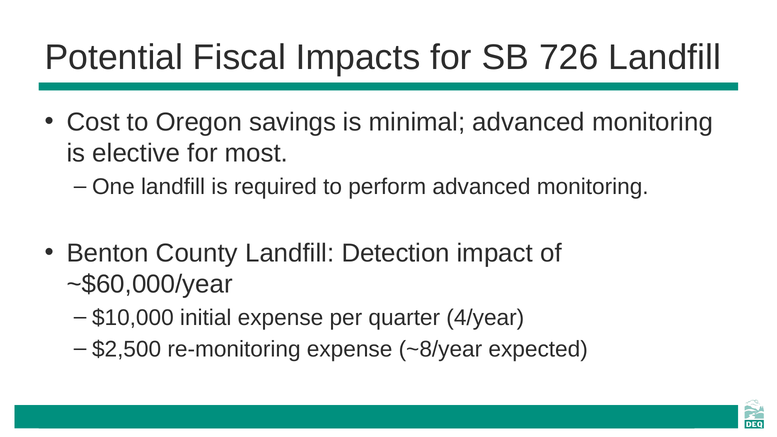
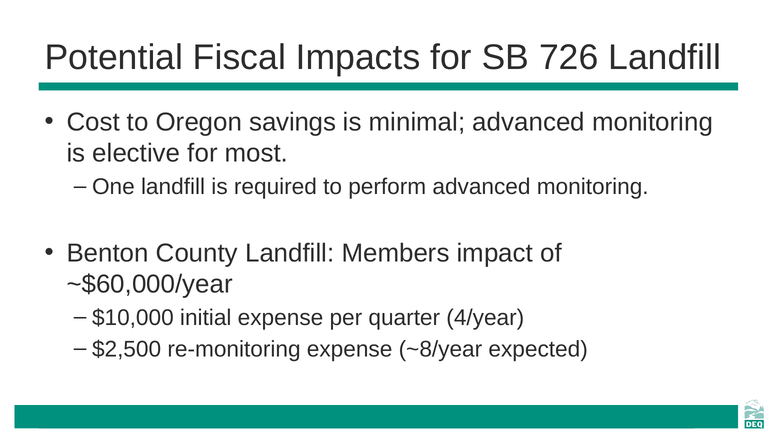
Detection: Detection -> Members
